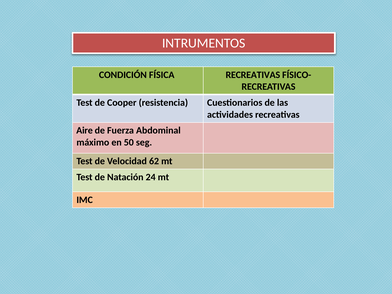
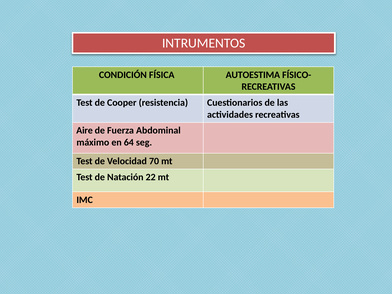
FÍSICA RECREATIVAS: RECREATIVAS -> AUTOESTIMA
50: 50 -> 64
62: 62 -> 70
24: 24 -> 22
